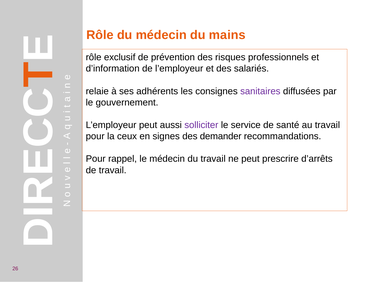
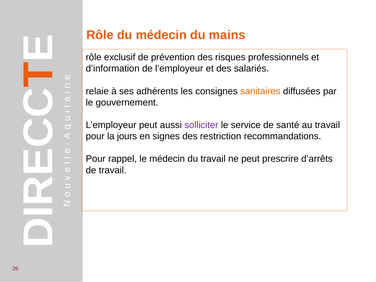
sanitaires colour: purple -> orange
ceux: ceux -> jours
demander: demander -> restriction
